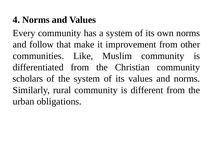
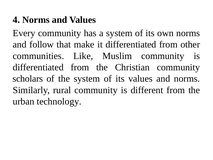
it improvement: improvement -> differentiated
obligations: obligations -> technology
